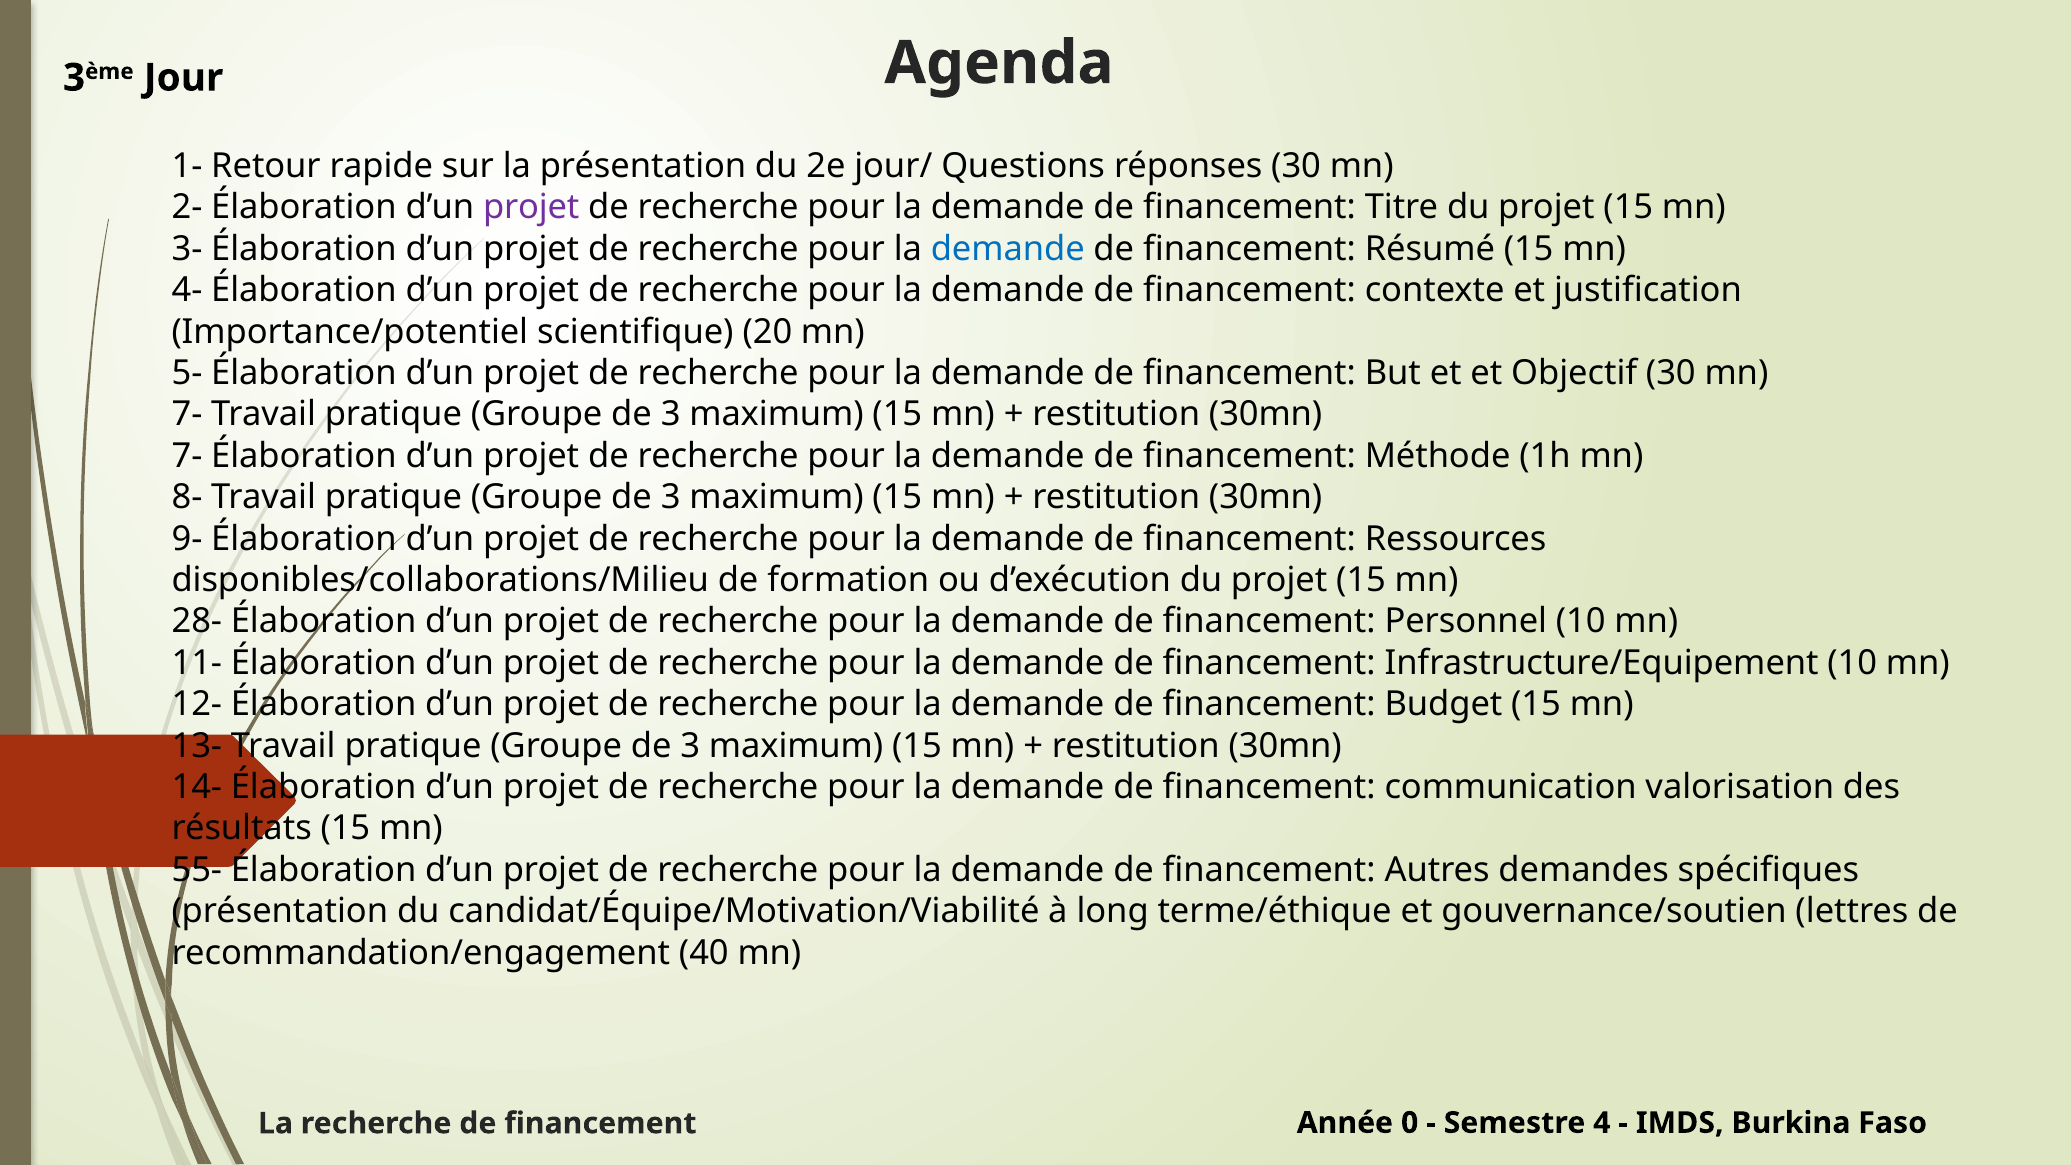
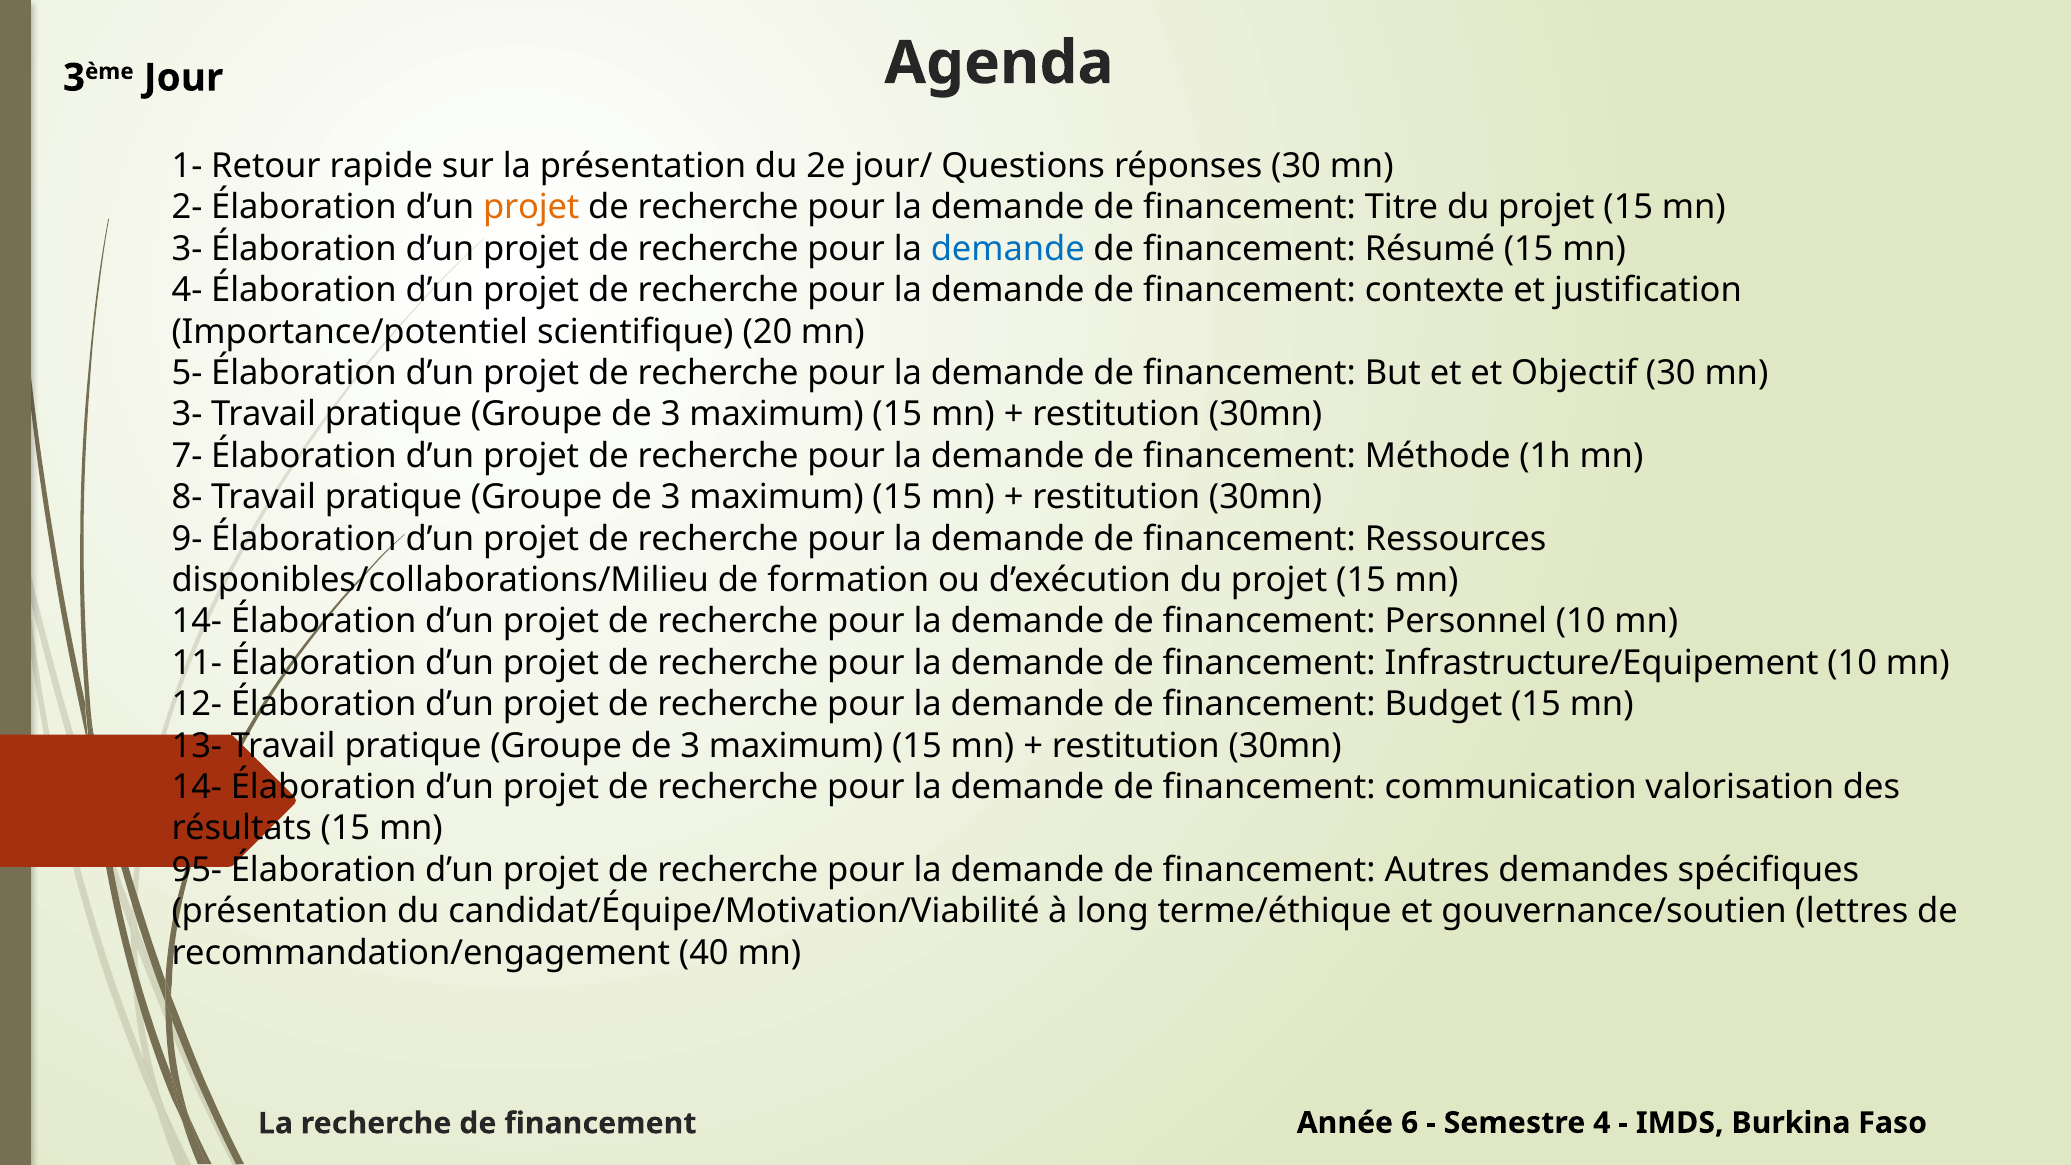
projet at (531, 208) colour: purple -> orange
7- at (187, 415): 7- -> 3-
28- at (197, 622): 28- -> 14-
55-: 55- -> 95-
0: 0 -> 6
